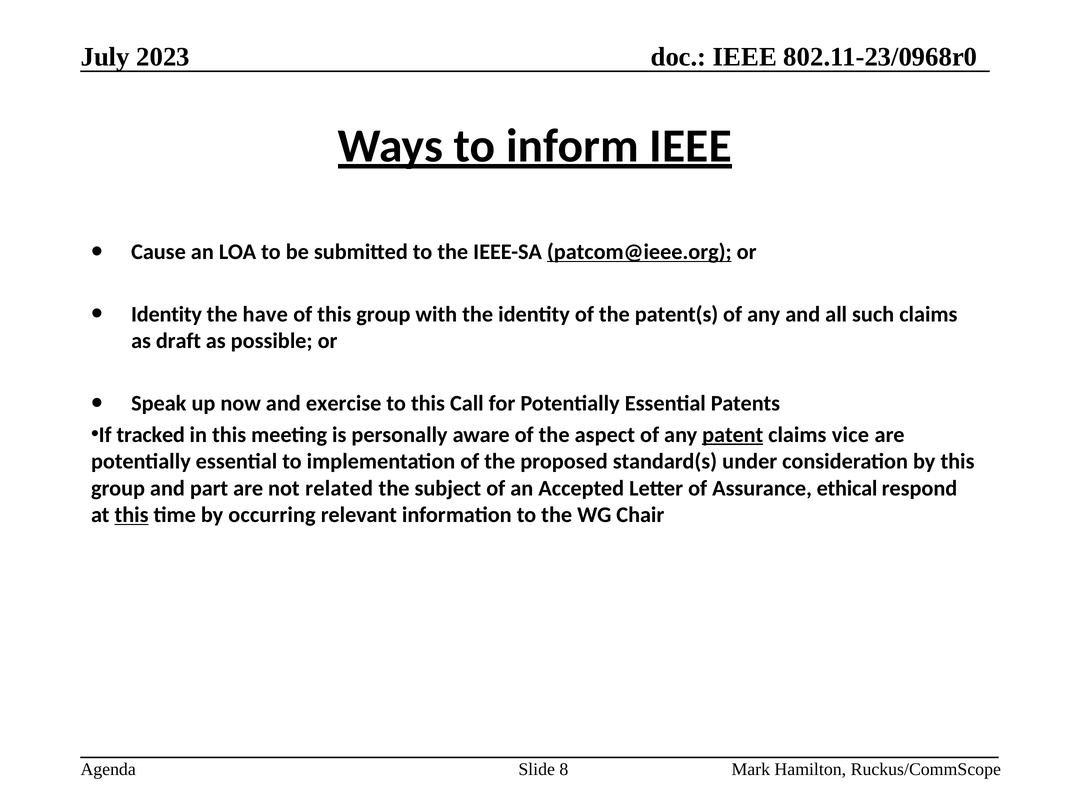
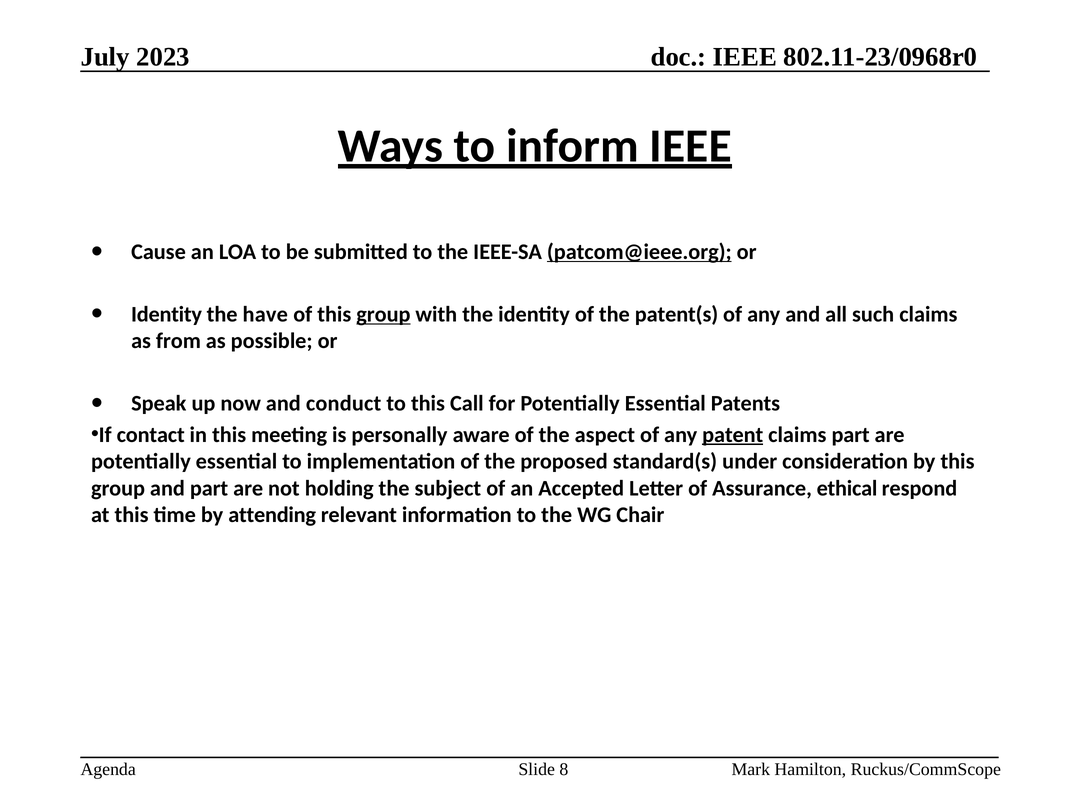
group at (383, 315) underline: none -> present
draft: draft -> from
exercise: exercise -> conduct
tracked: tracked -> contact
claims vice: vice -> part
related: related -> holding
this at (132, 515) underline: present -> none
occurring: occurring -> attending
